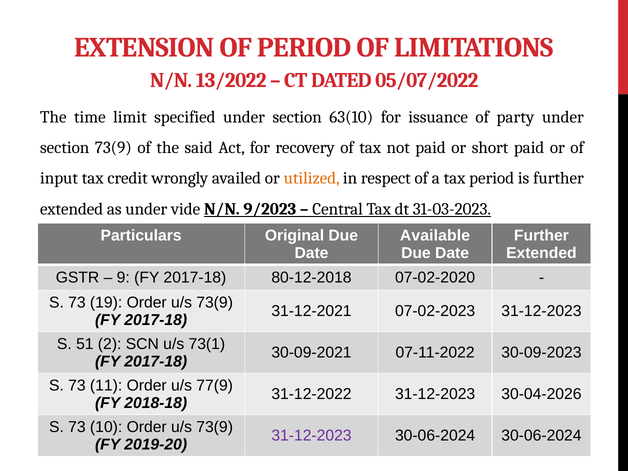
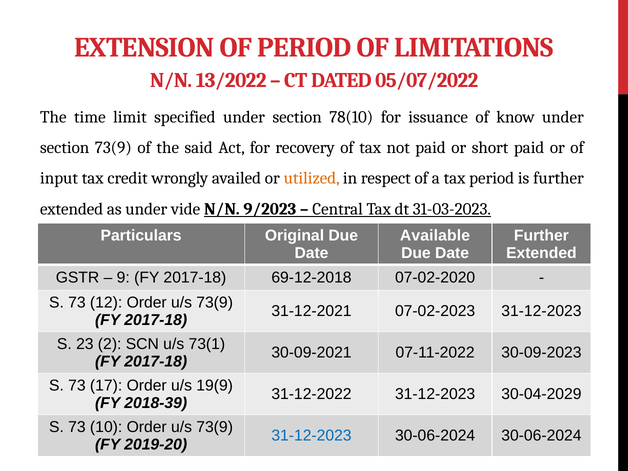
63(10: 63(10 -> 78(10
party: party -> know
80-12-2018: 80-12-2018 -> 69-12-2018
19: 19 -> 12
51: 51 -> 23
11: 11 -> 17
77(9: 77(9 -> 19(9
30-04-2026: 30-04-2026 -> 30-04-2029
2018-18: 2018-18 -> 2018-39
31-12-2023 at (311, 436) colour: purple -> blue
